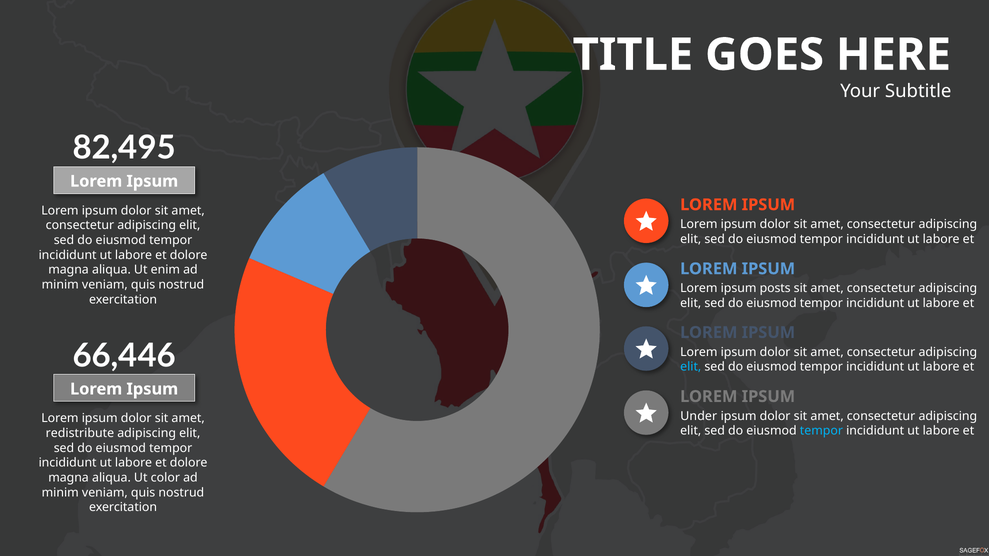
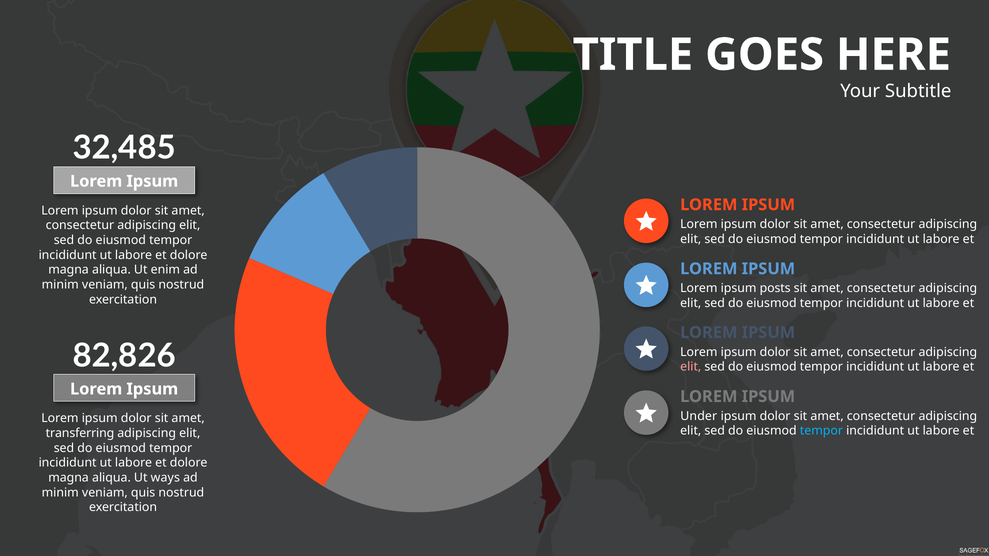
82,495: 82,495 -> 32,485
66,446: 66,446 -> 82,826
elit at (691, 367) colour: light blue -> pink
redistribute: redistribute -> transferring
color: color -> ways
